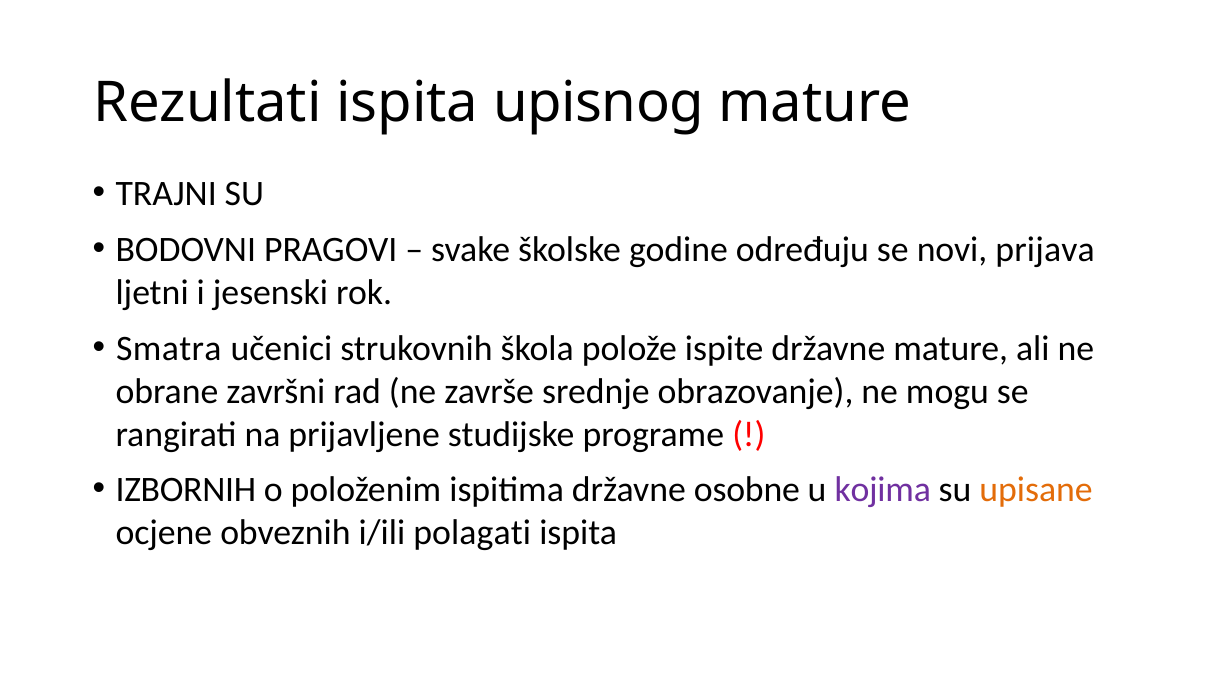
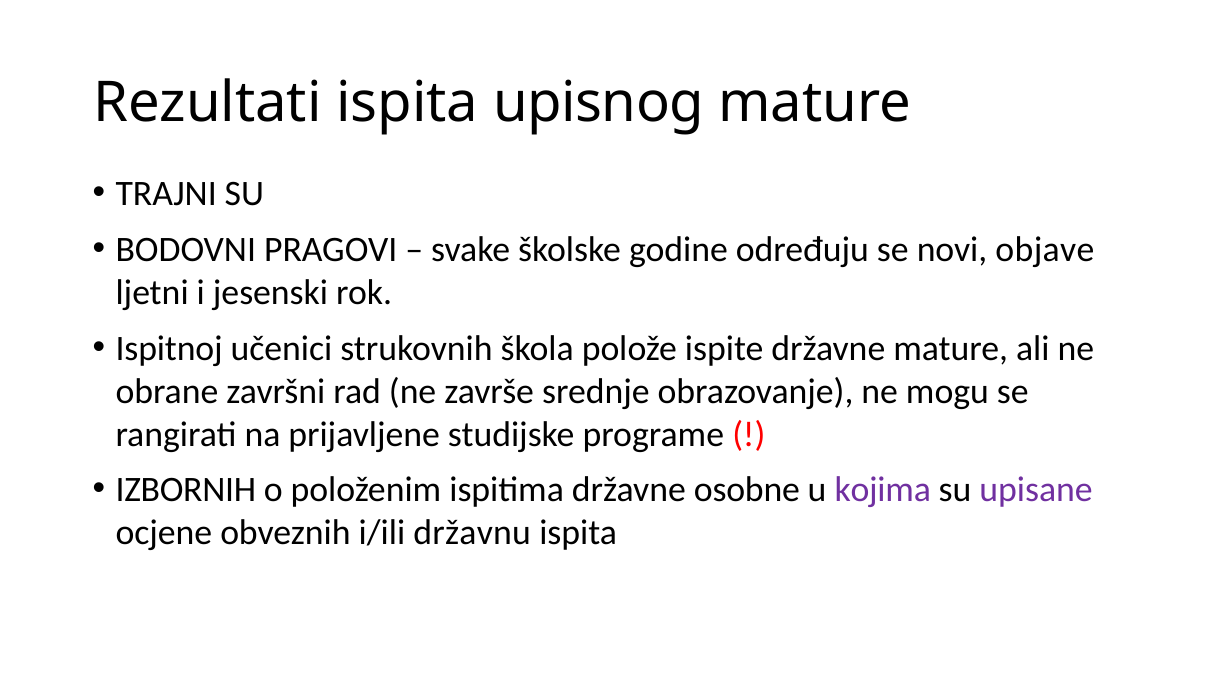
prijava: prijava -> objave
Smatra: Smatra -> Ispitnoj
upisane colour: orange -> purple
polagati: polagati -> državnu
